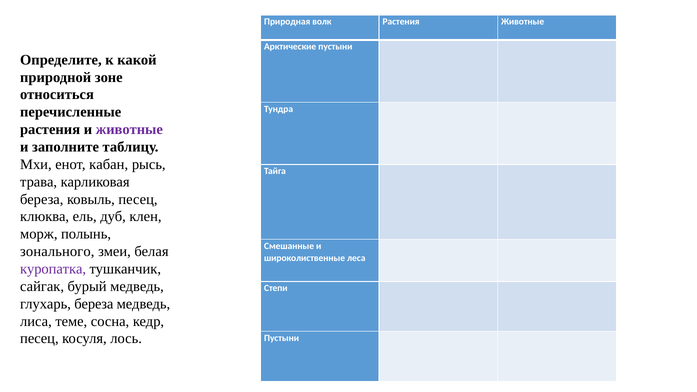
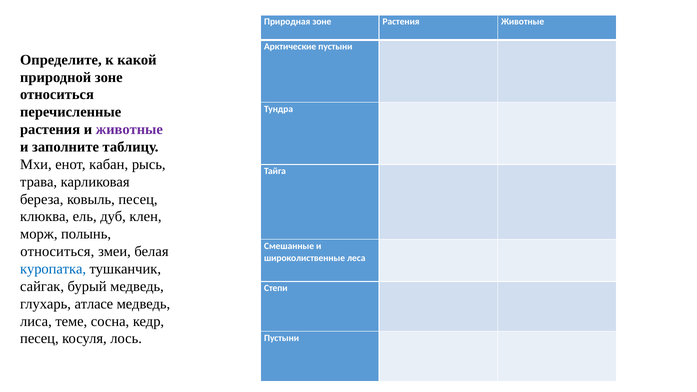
Природная волк: волк -> зоне
зонального at (57, 252): зонального -> относиться
куропатка colour: purple -> blue
глухарь береза: береза -> атласе
